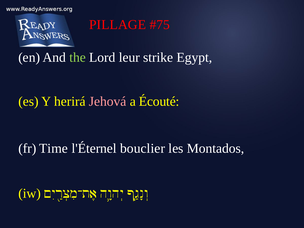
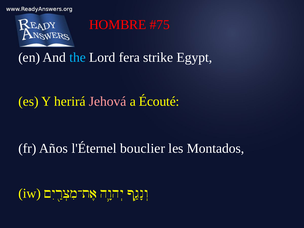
PILLAGE: PILLAGE -> HOMBRE
the colour: light green -> light blue
leur: leur -> fera
Time: Time -> Años
